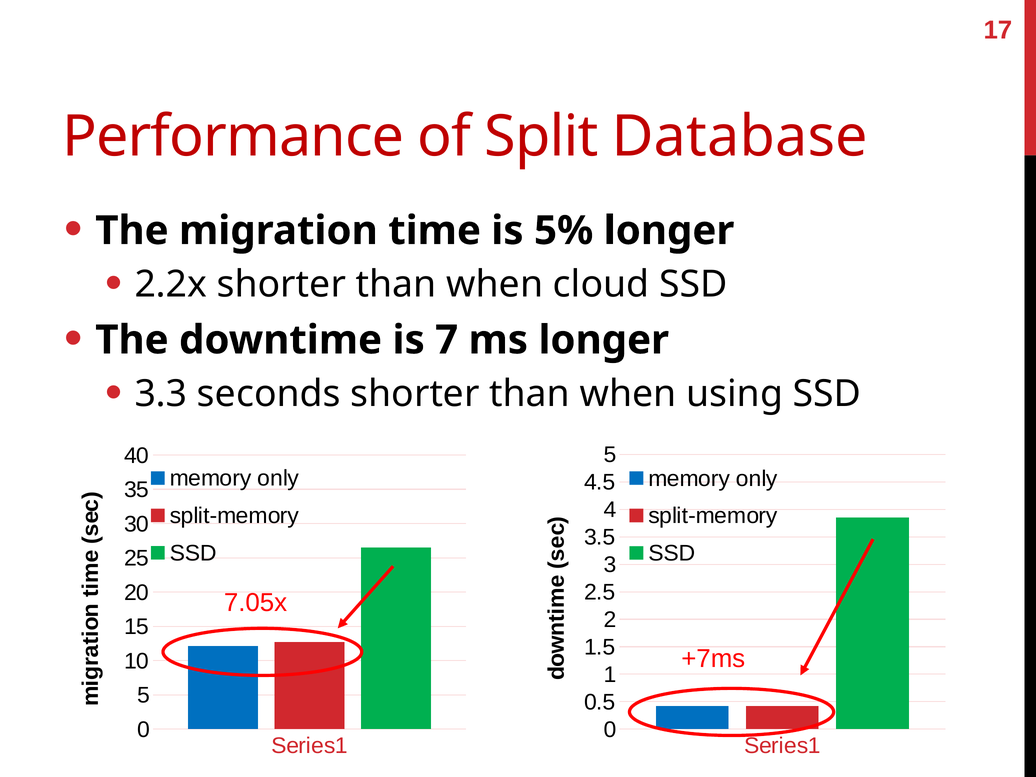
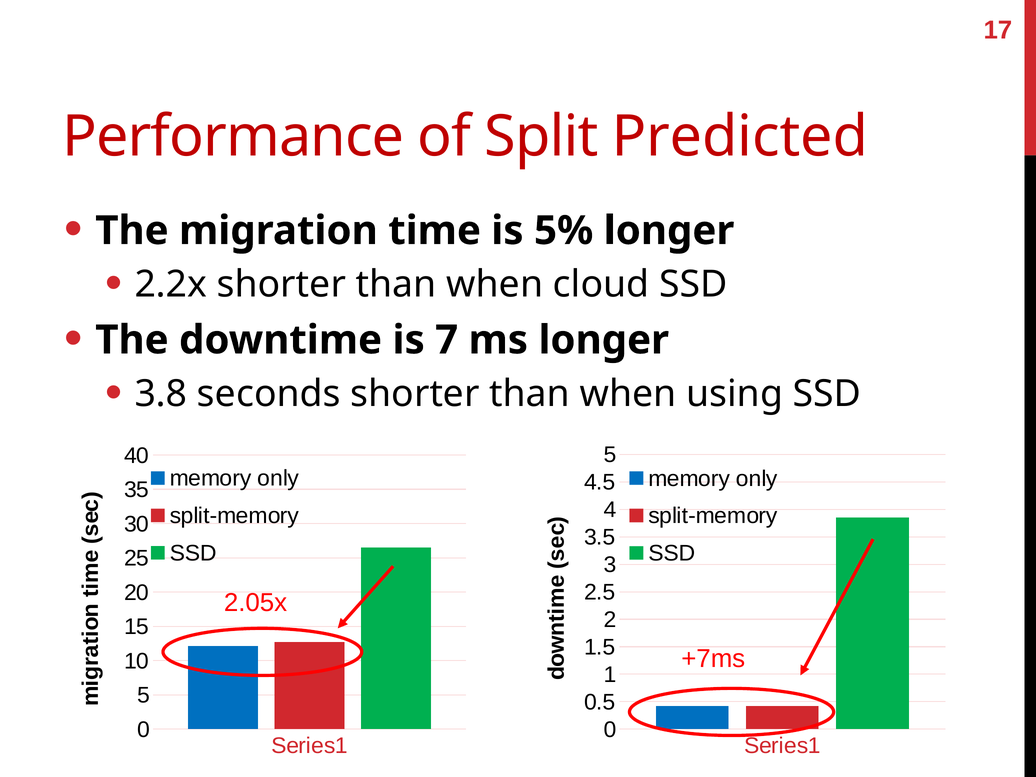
Database: Database -> Predicted
3.3: 3.3 -> 3.8
7.05x: 7.05x -> 2.05x
